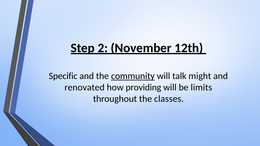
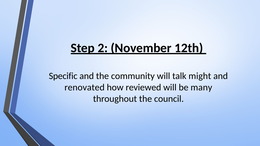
community underline: present -> none
providing: providing -> reviewed
limits: limits -> many
classes: classes -> council
